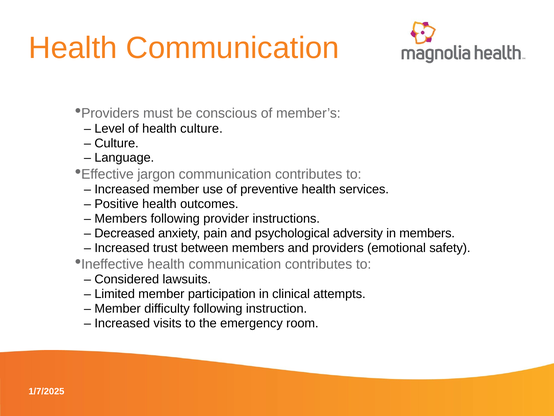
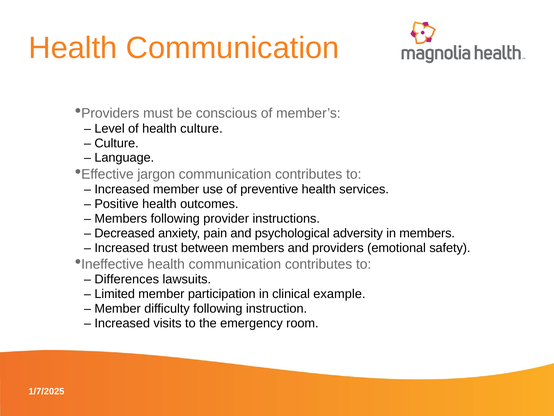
Considered: Considered -> Differences
attempts: attempts -> example
